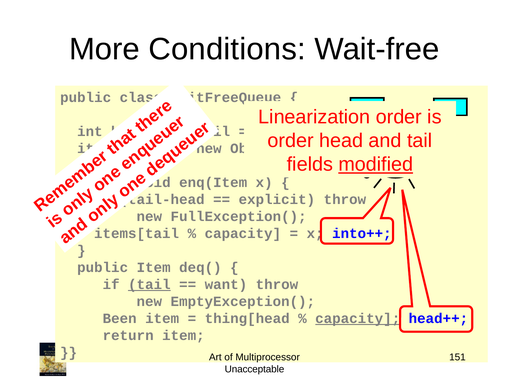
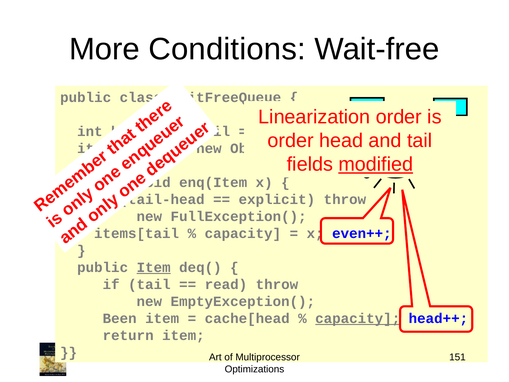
into++: into++ -> even++
Item at (154, 267) underline: none -> present
tail at (149, 284) underline: present -> none
want: want -> read
thing[head: thing[head -> cache[head
Unacceptable: Unacceptable -> Optimizations
